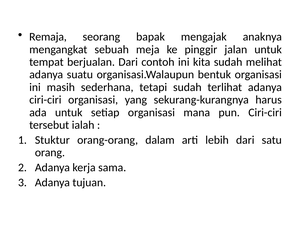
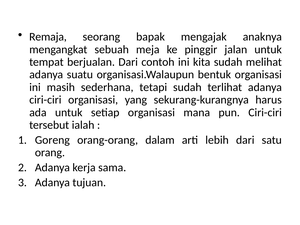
Stuktur: Stuktur -> Goreng
